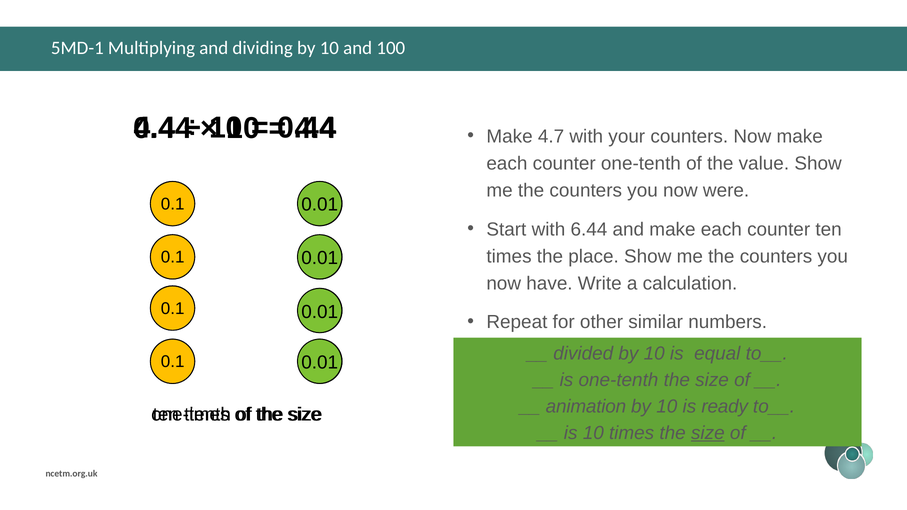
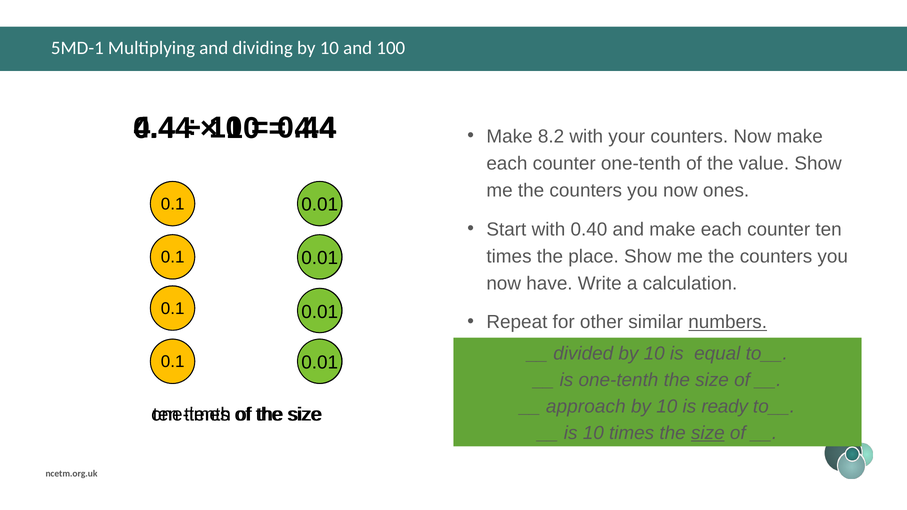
4.7: 4.7 -> 8.2
were: were -> ones
6.44: 6.44 -> 0.40
numbers underline: none -> present
animation: animation -> approach
